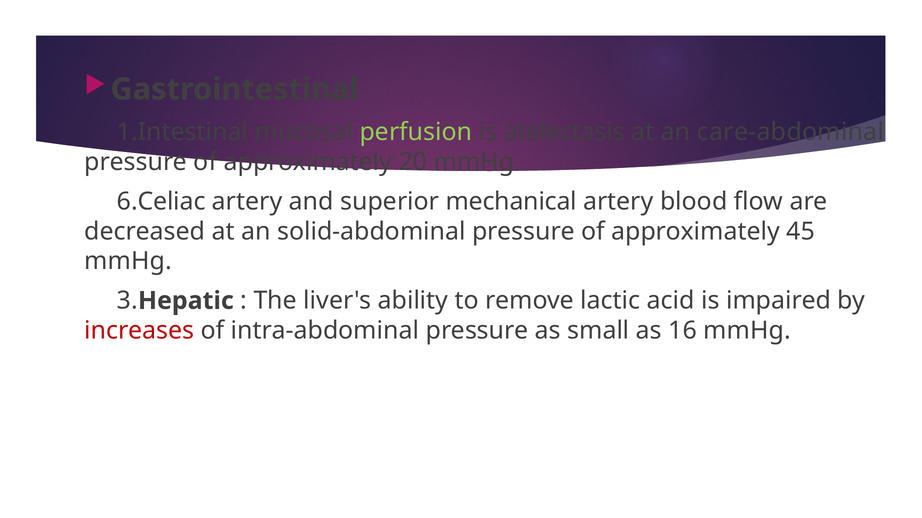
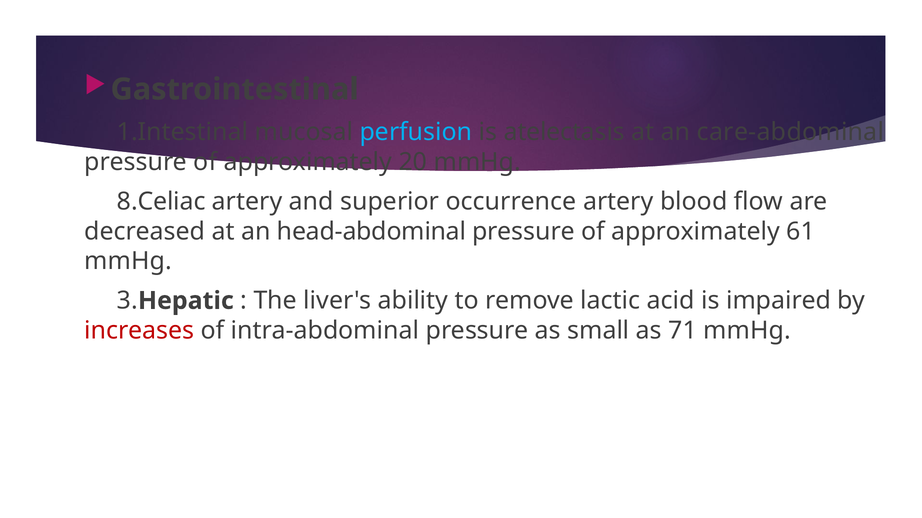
perfusion colour: light green -> light blue
6.Celiac: 6.Celiac -> 8.Celiac
mechanical: mechanical -> occurrence
solid-abdominal: solid-abdominal -> head-abdominal
45: 45 -> 61
16: 16 -> 71
